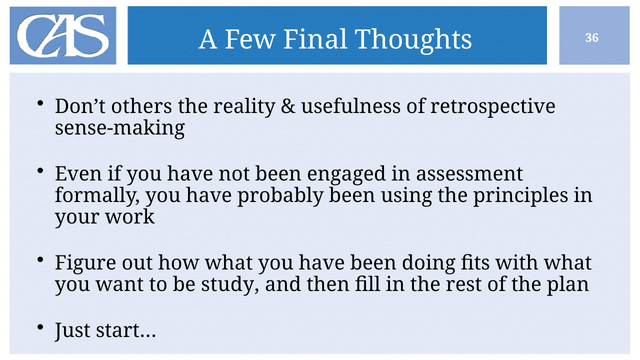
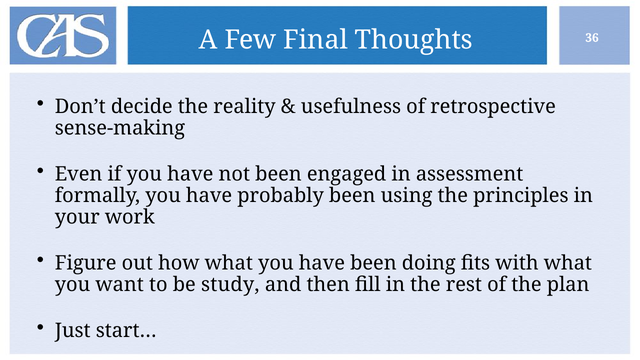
others: others -> decide
